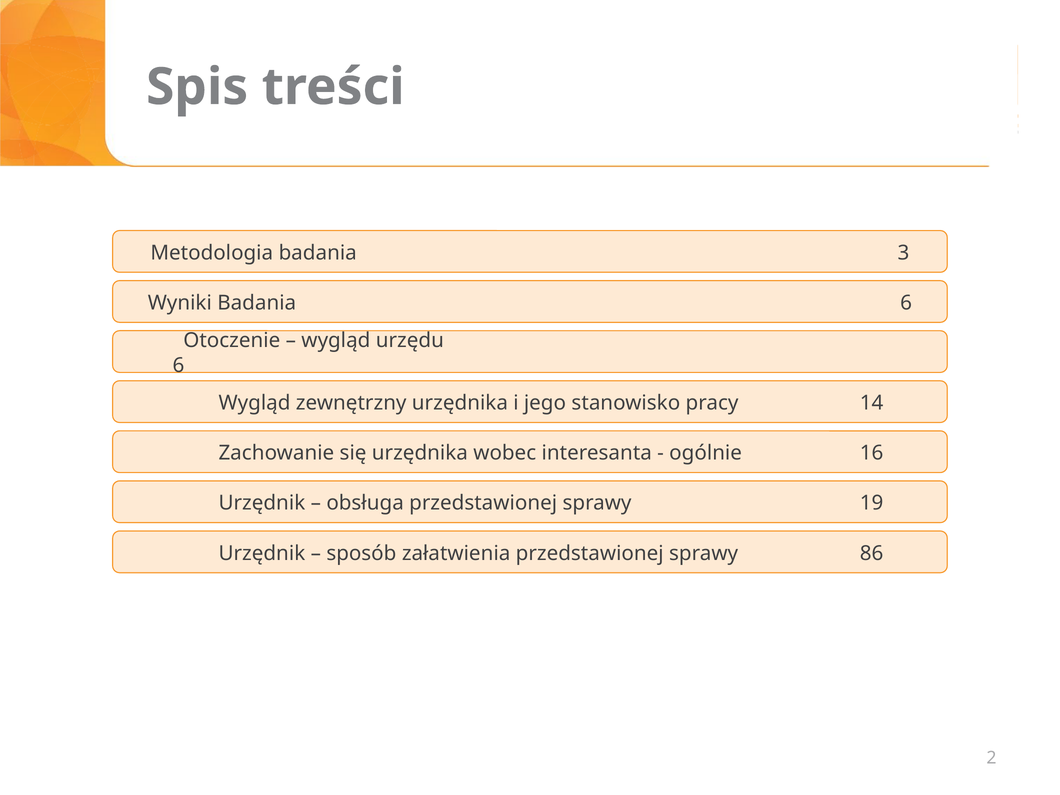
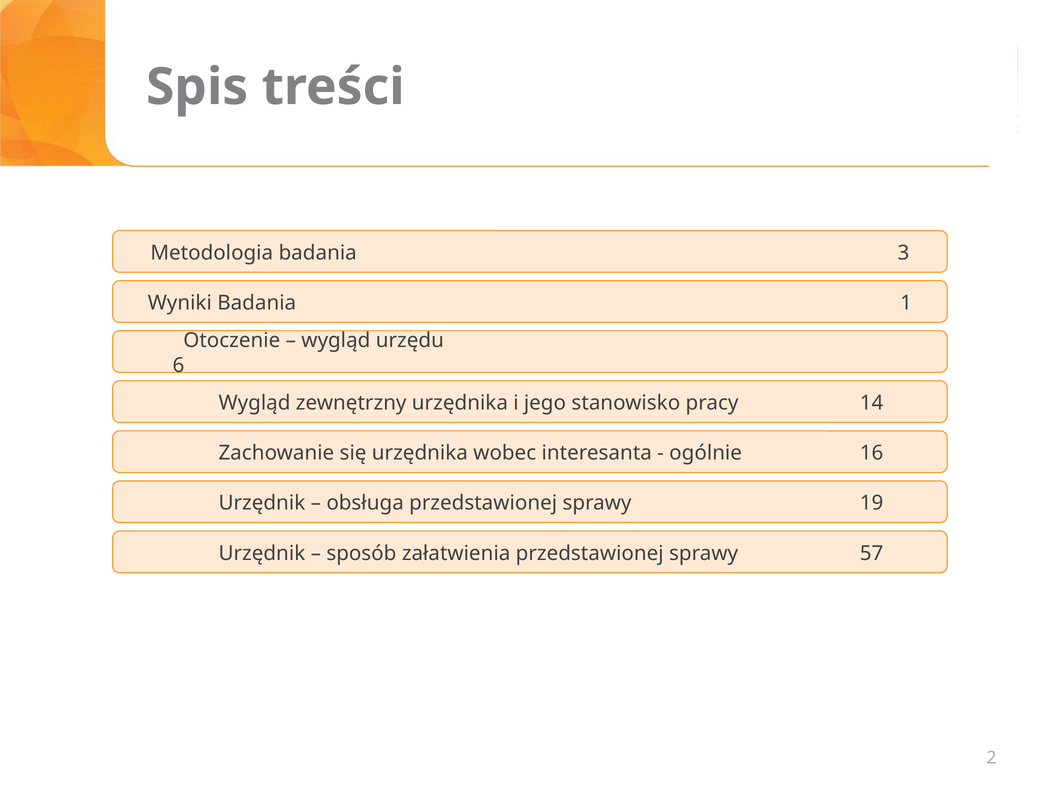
Badania 6: 6 -> 1
86: 86 -> 57
